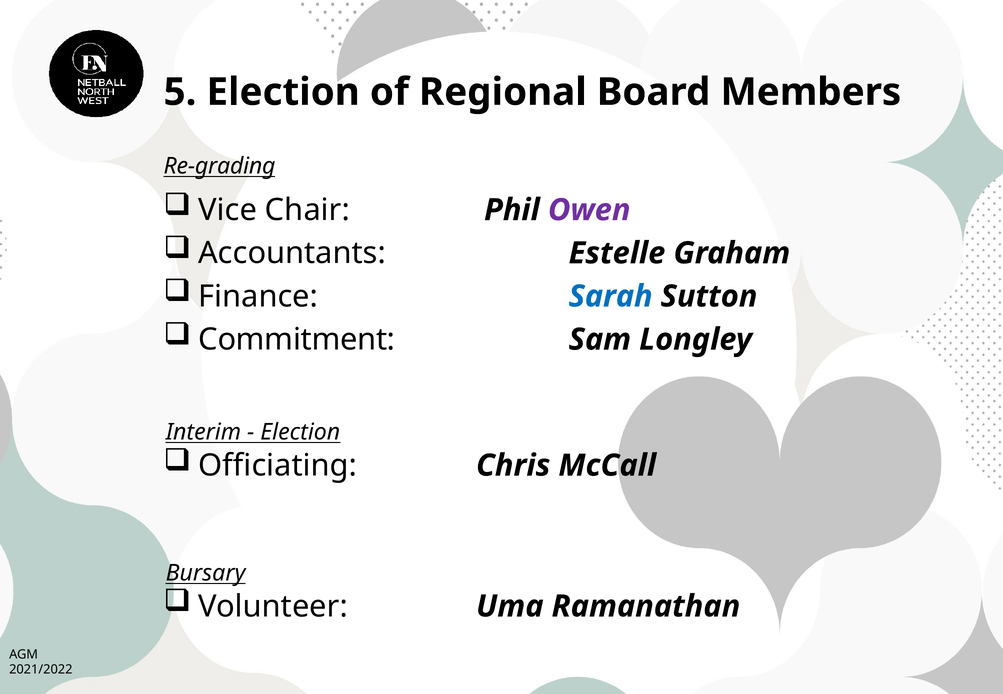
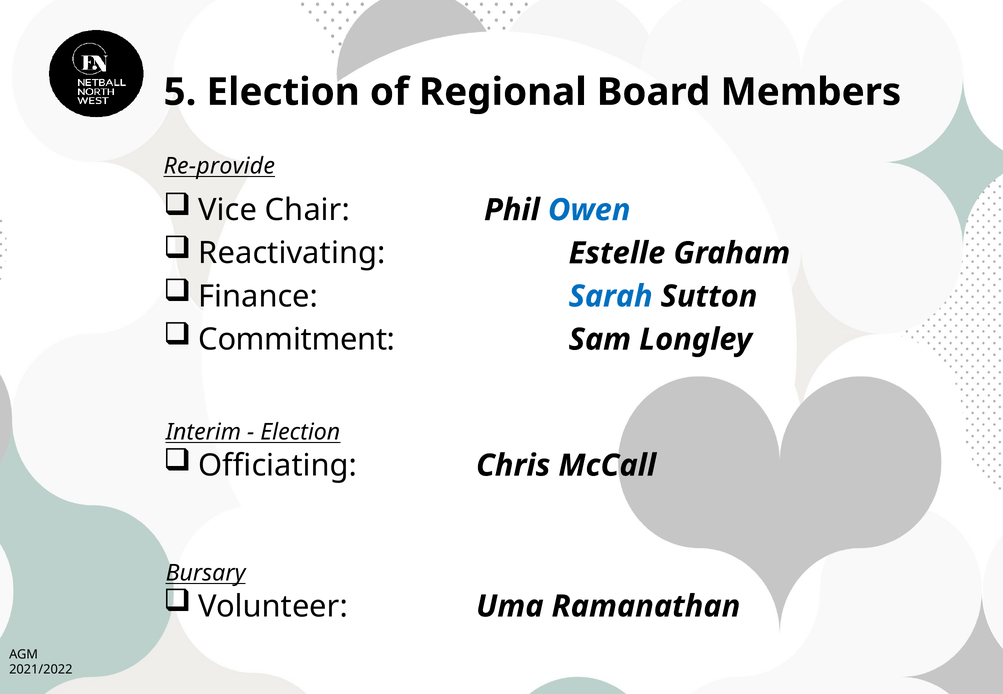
Re-grading: Re-grading -> Re-provide
Owen colour: purple -> blue
Accountants: Accountants -> Reactivating
